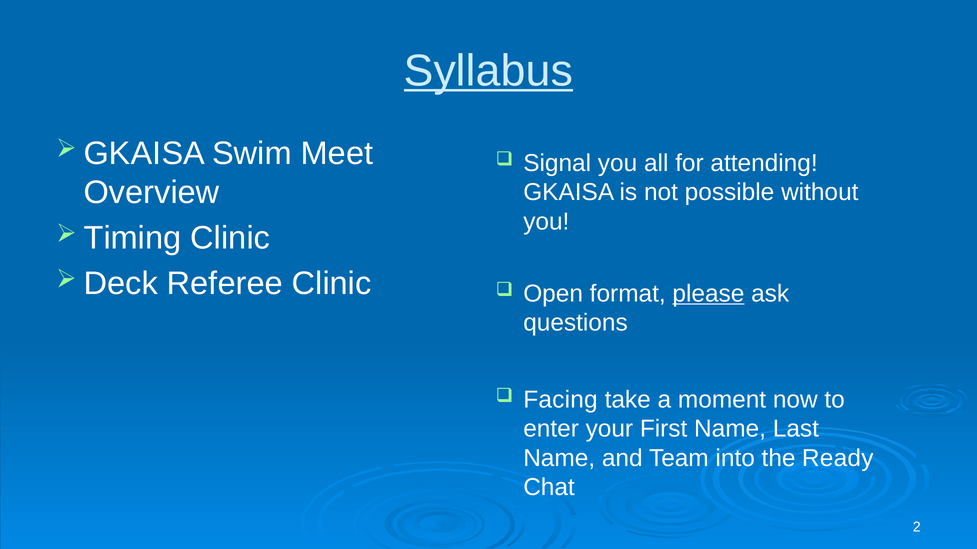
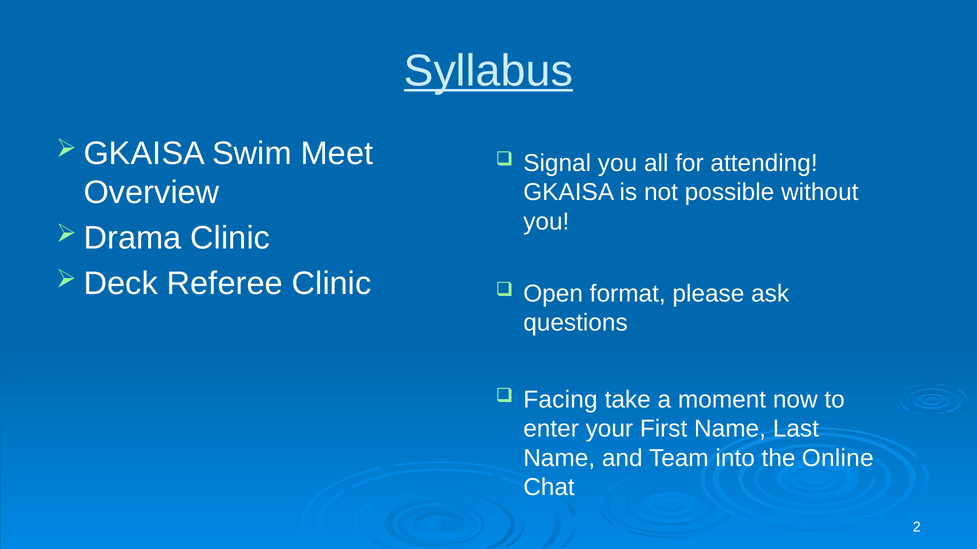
Timing: Timing -> Drama
please underline: present -> none
Ready: Ready -> Online
